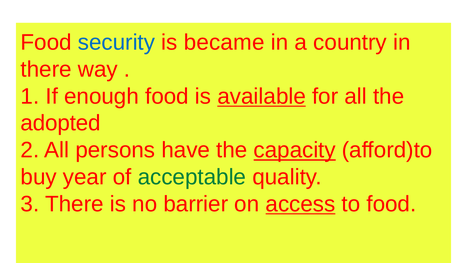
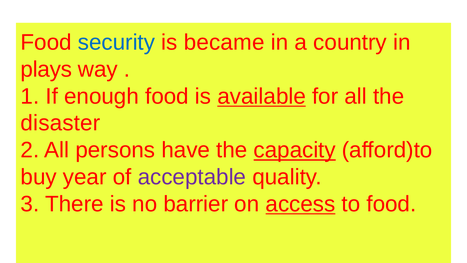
there at (46, 69): there -> plays
adopted: adopted -> disaster
acceptable colour: green -> purple
